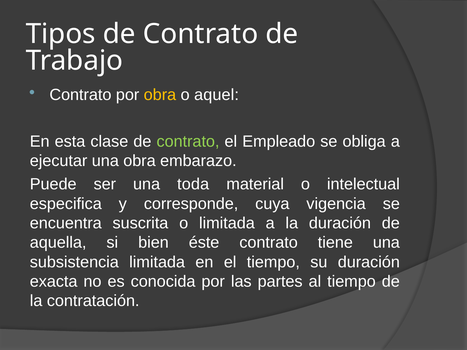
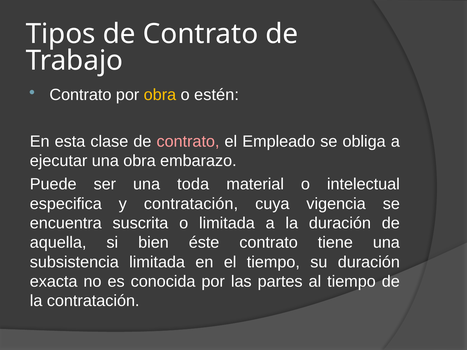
aquel: aquel -> estén
contrato at (188, 142) colour: light green -> pink
y corresponde: corresponde -> contratación
